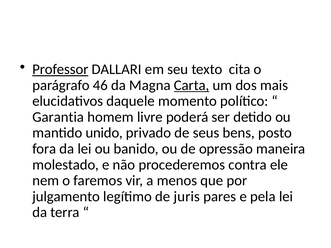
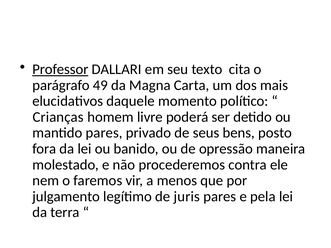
46: 46 -> 49
Carta underline: present -> none
Garantia: Garantia -> Crianças
mantido unido: unido -> pares
